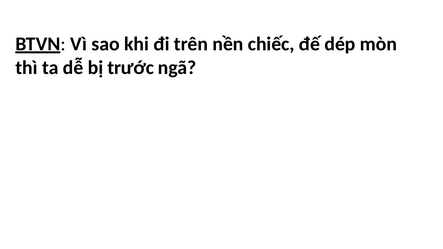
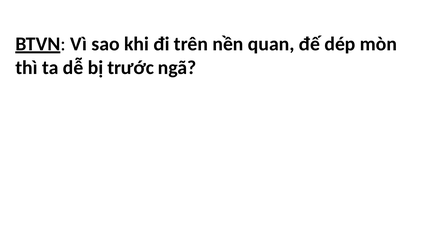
chiếc: chiếc -> quan
